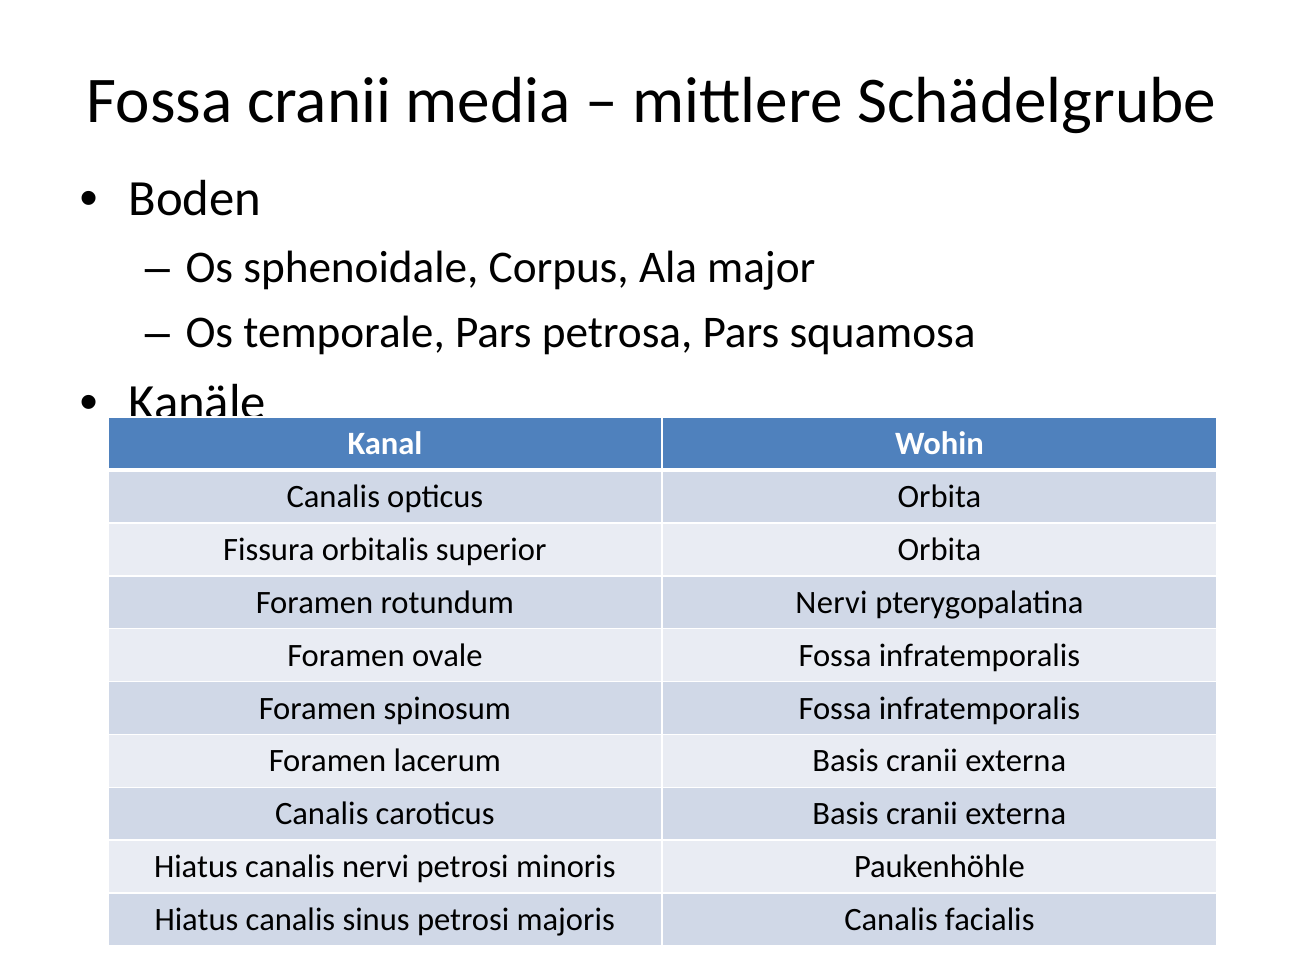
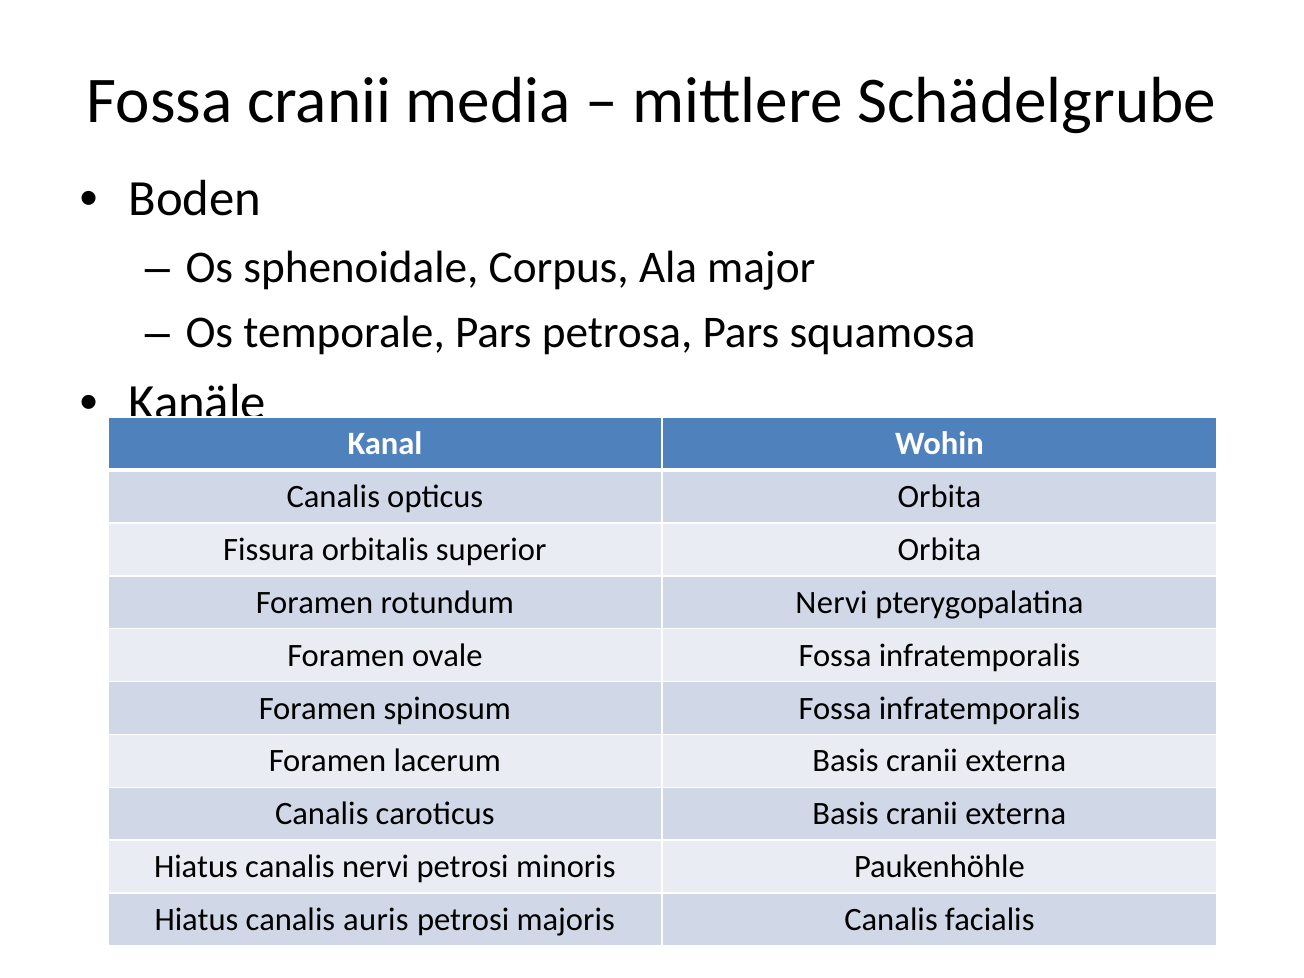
sinus: sinus -> auris
